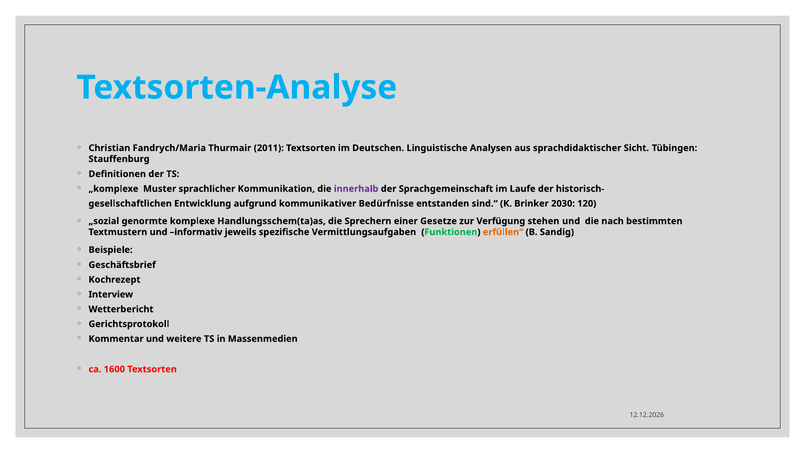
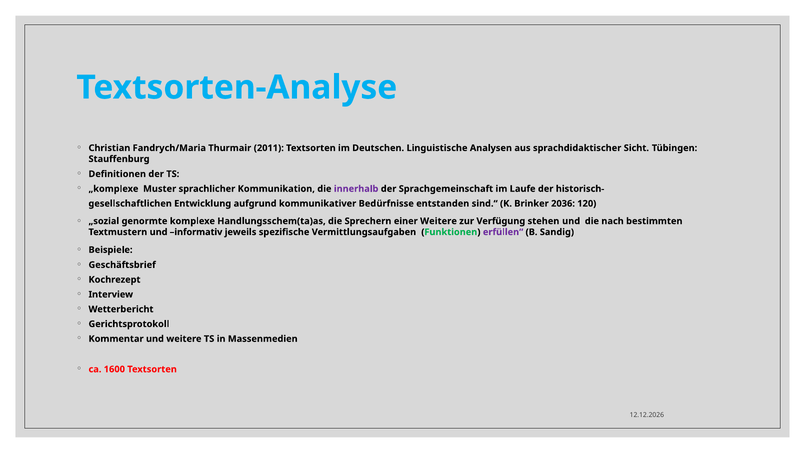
2030: 2030 -> 2036
einer Gesetze: Gesetze -> Weitere
erfüllen“ colour: orange -> purple
